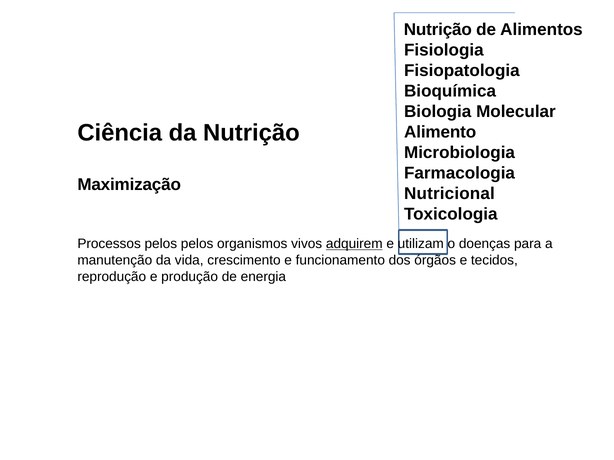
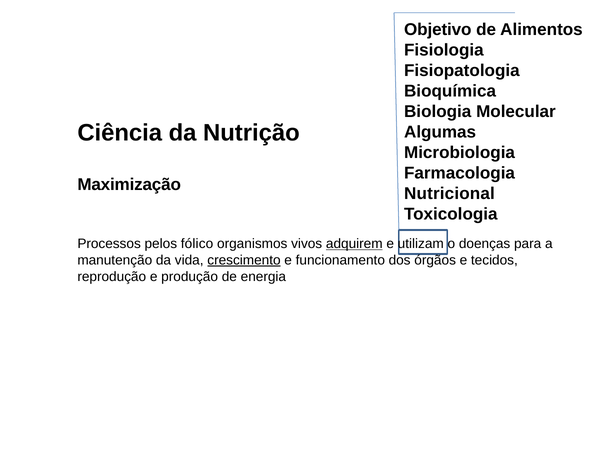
Nutrição at (438, 30): Nutrição -> Objetivo
Alimento: Alimento -> Algumas
pelos pelos: pelos -> fólico
crescimento underline: none -> present
